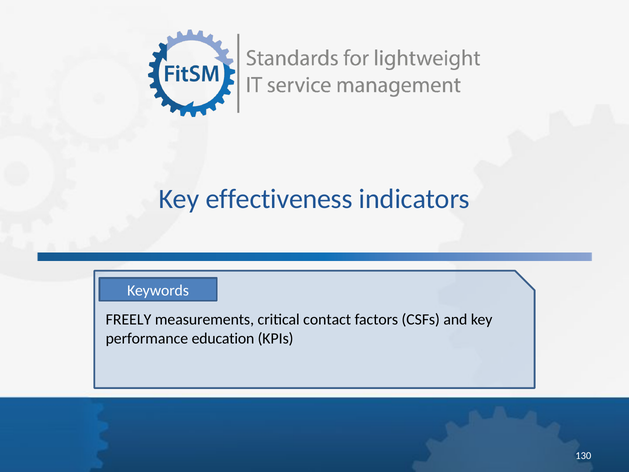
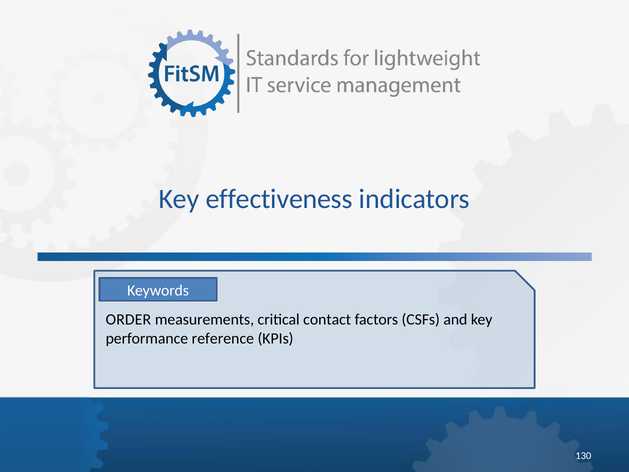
FREELY: FREELY -> ORDER
education: education -> reference
